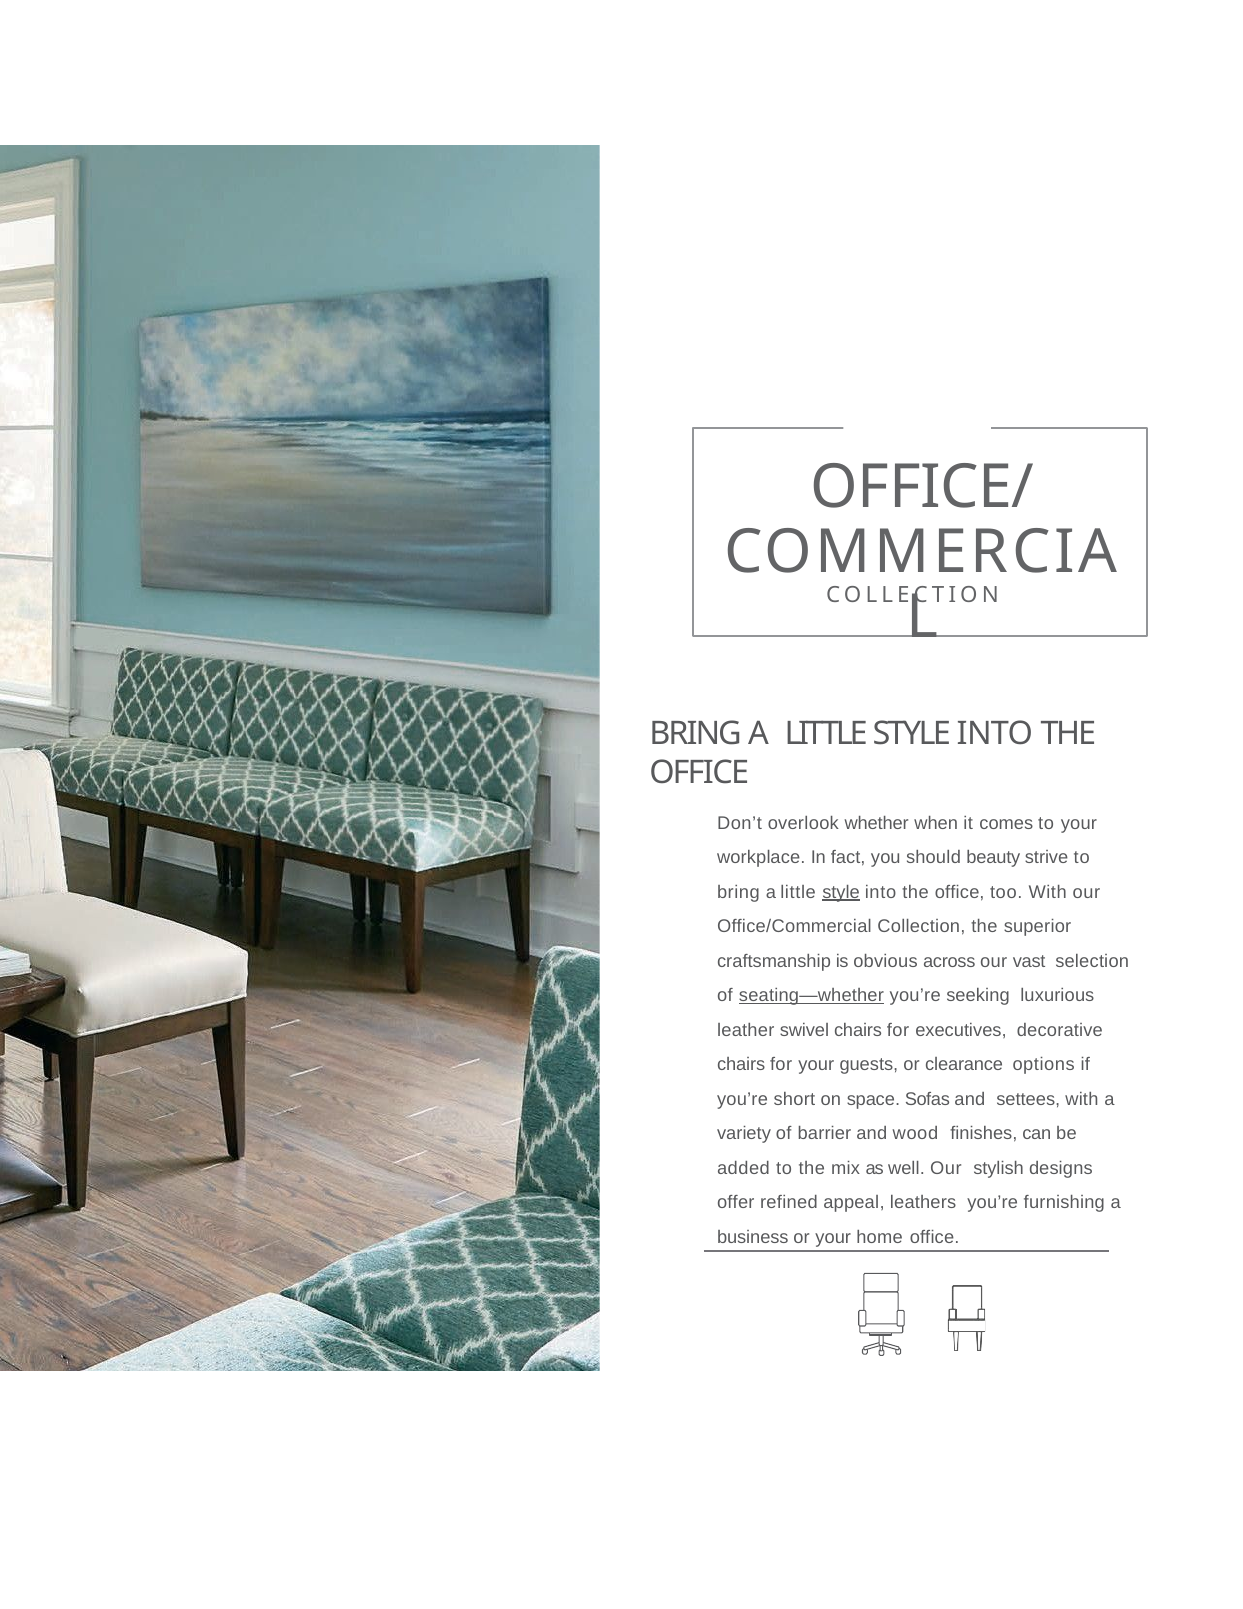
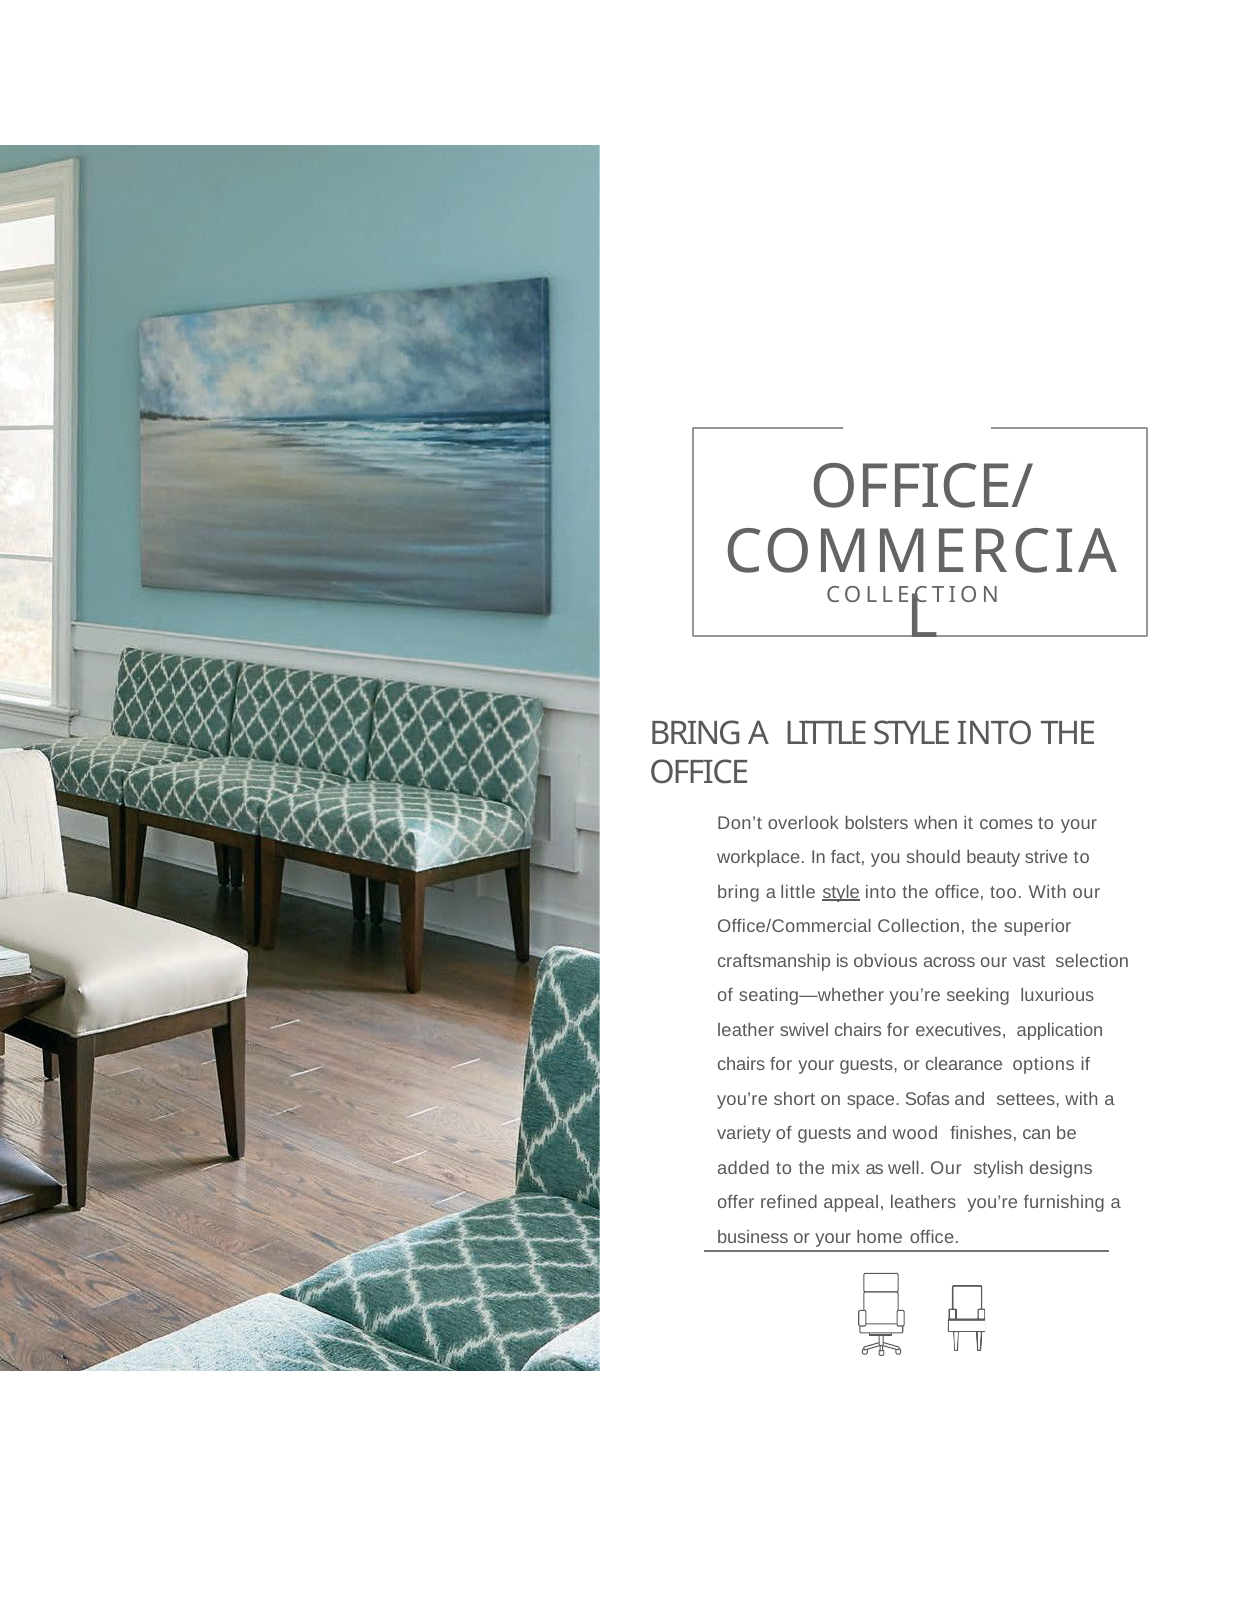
whether: whether -> bolsters
seating—whether underline: present -> none
decorative: decorative -> application
of barrier: barrier -> guests
